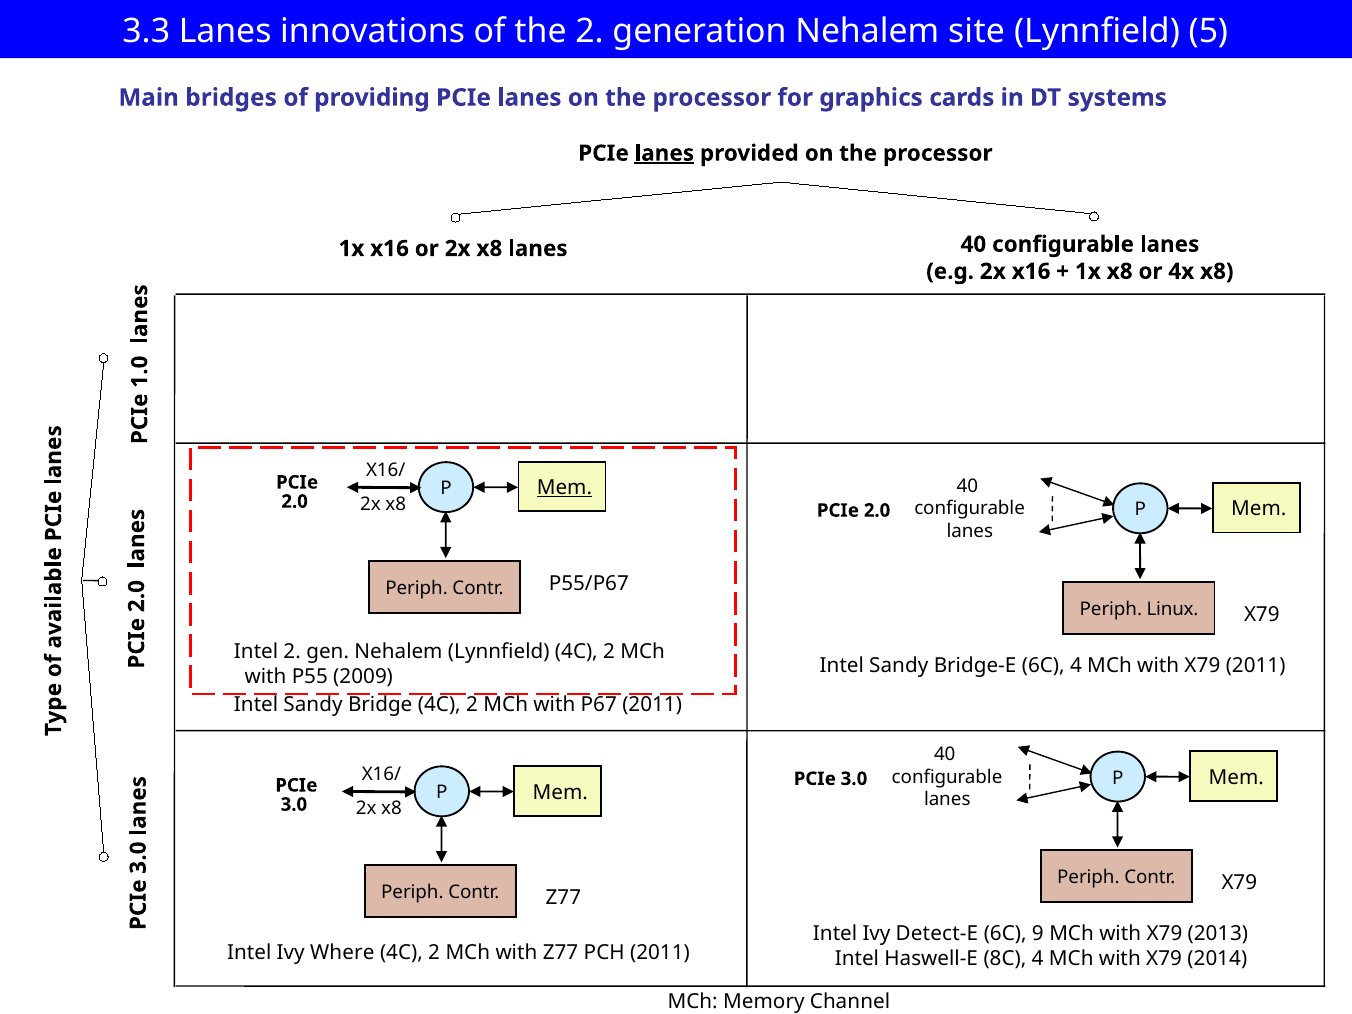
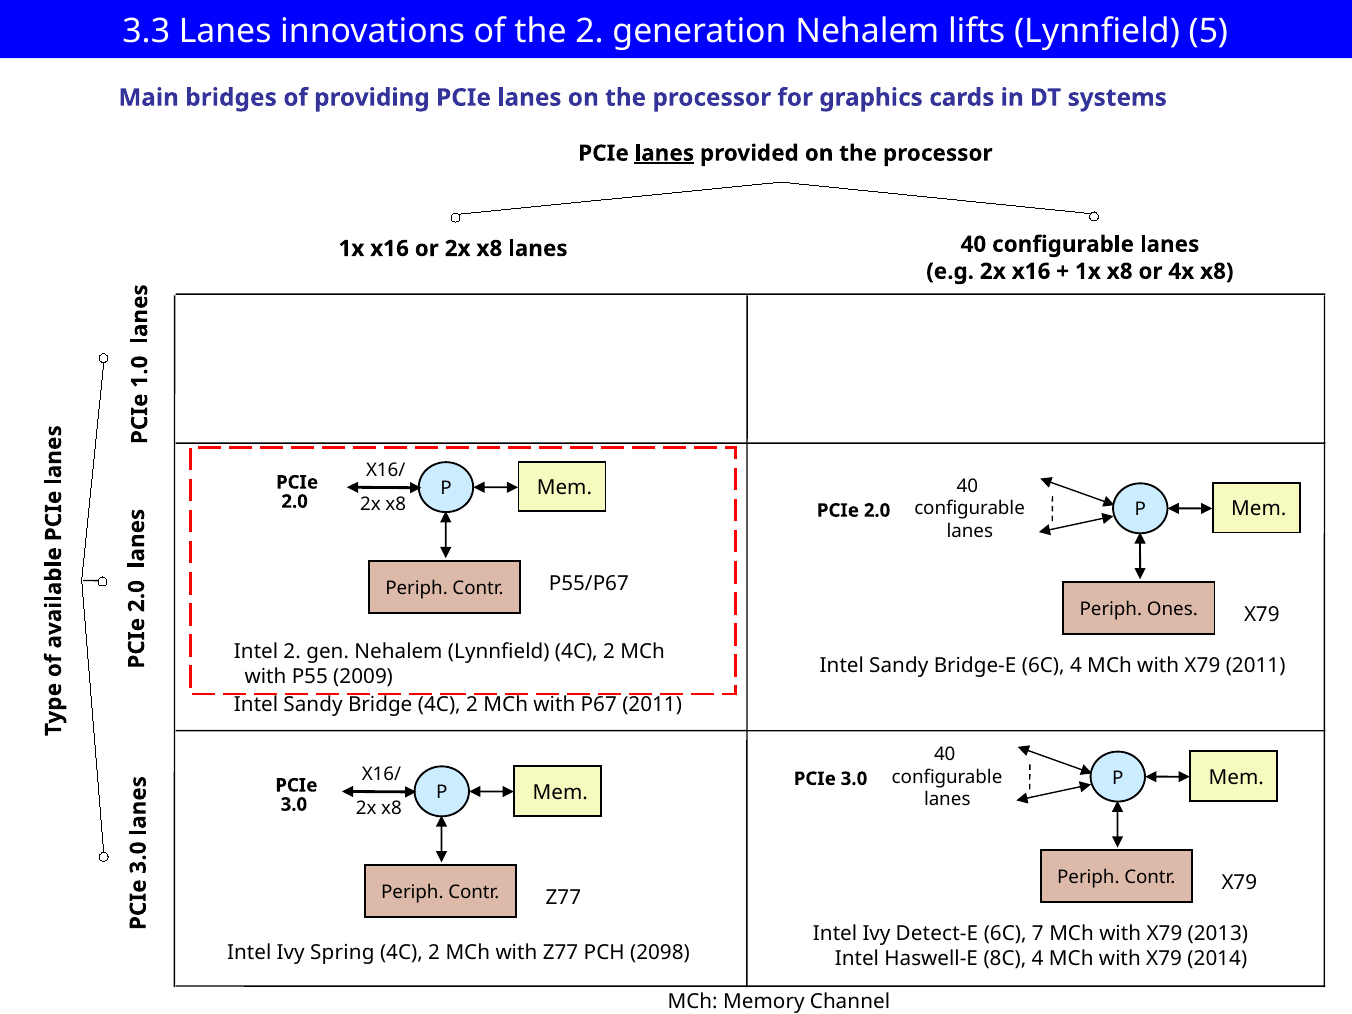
site: site -> lifts
Mem at (564, 488) underline: present -> none
Linux: Linux -> Ones
9: 9 -> 7
Where: Where -> Spring
PCH 2011: 2011 -> 2098
